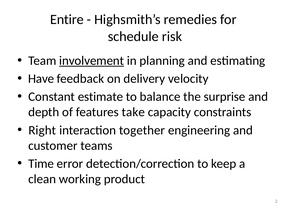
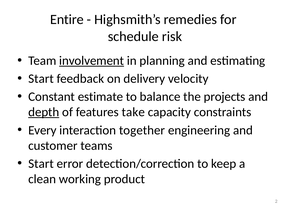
Have at (41, 79): Have -> Start
surprise: surprise -> projects
depth underline: none -> present
Right: Right -> Every
Time at (41, 164): Time -> Start
